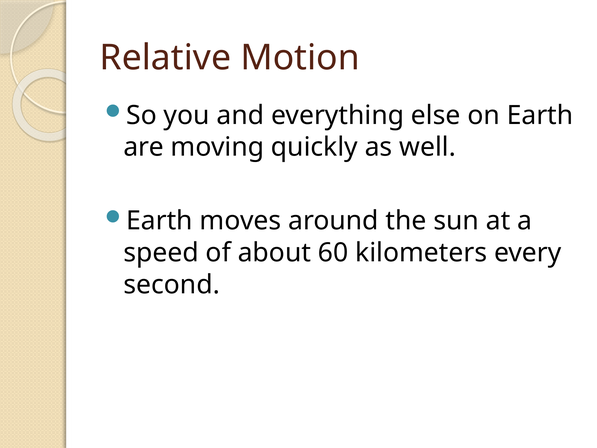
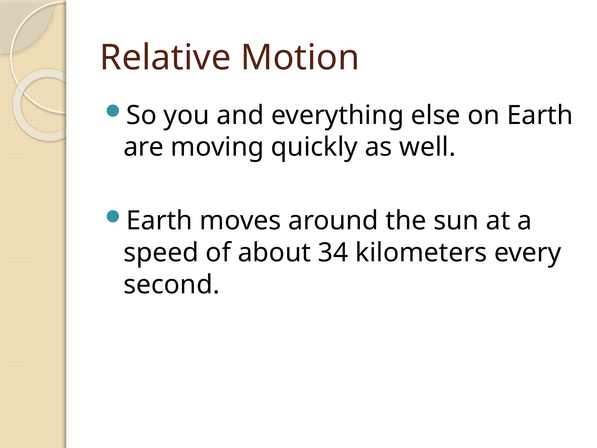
60: 60 -> 34
